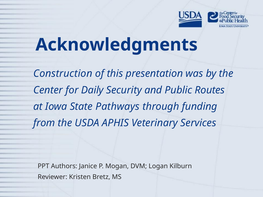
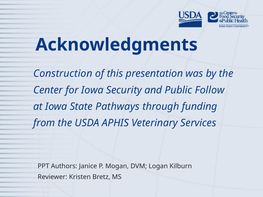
for Daily: Daily -> Iowa
Routes: Routes -> Follow
